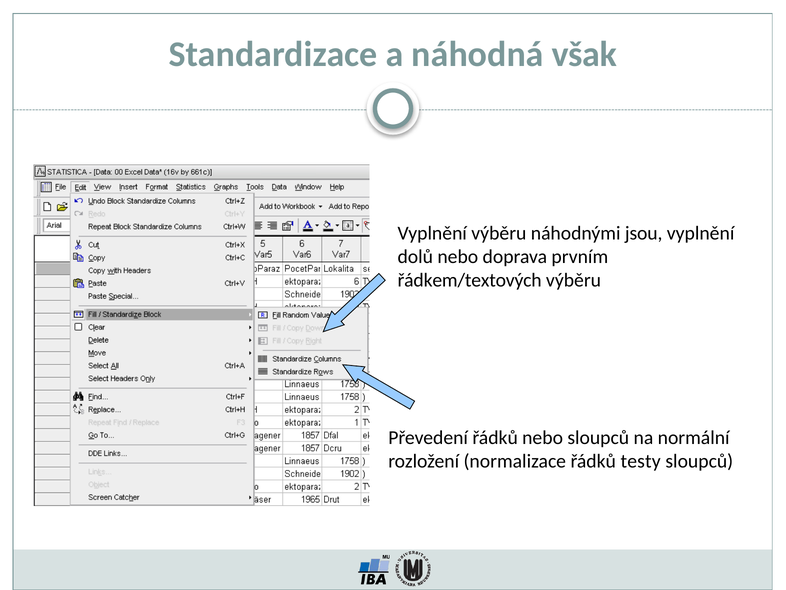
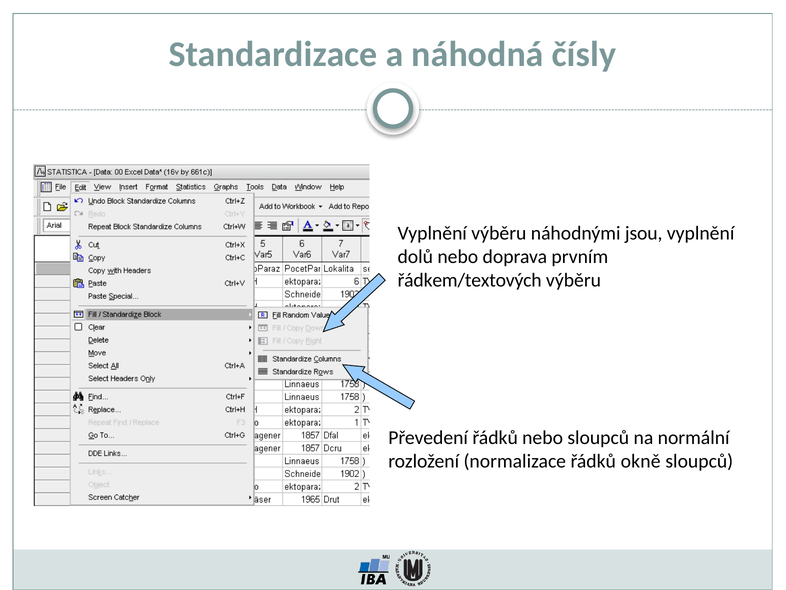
však: však -> čísly
testy: testy -> okně
